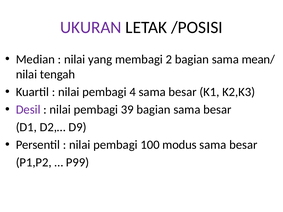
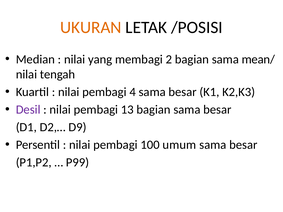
UKURAN colour: purple -> orange
39: 39 -> 13
modus: modus -> umum
